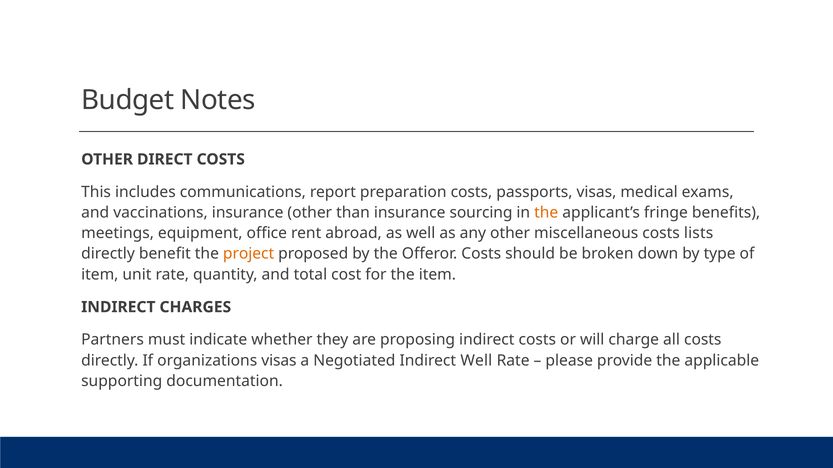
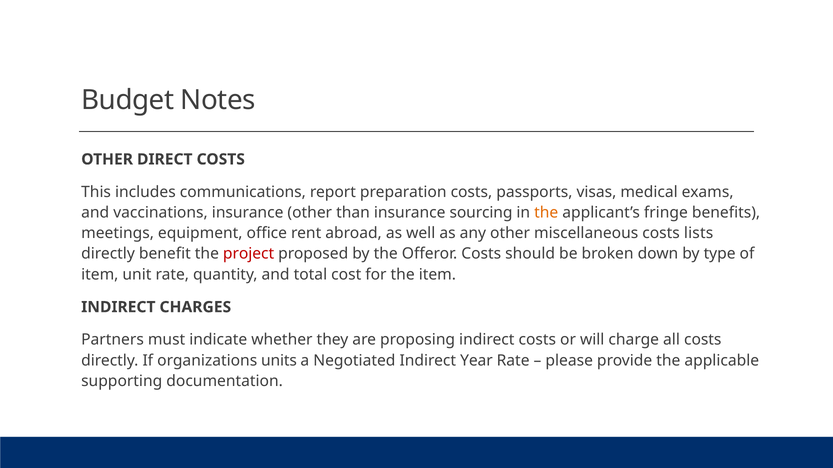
project colour: orange -> red
organizations visas: visas -> units
Indirect Well: Well -> Year
